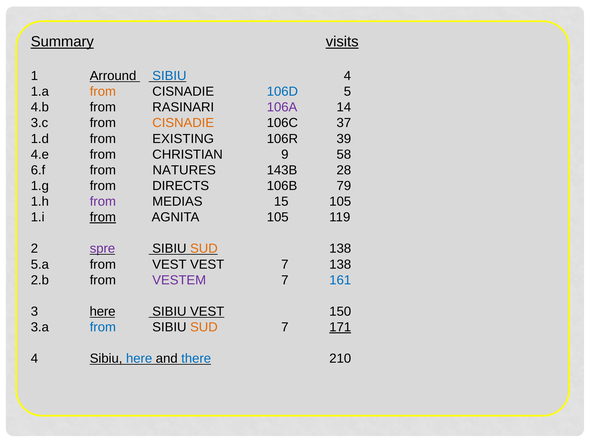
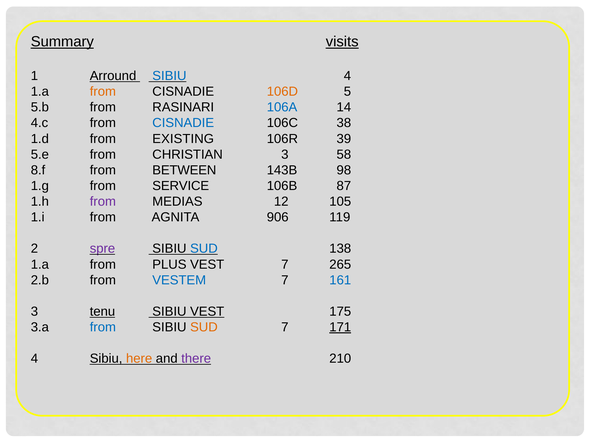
106D colour: blue -> orange
4.b: 4.b -> 5.b
106A colour: purple -> blue
3.c: 3.c -> 4.c
CISNADIE at (183, 123) colour: orange -> blue
37: 37 -> 38
4.e: 4.e -> 5.e
CHRISTIAN 9: 9 -> 3
6.f: 6.f -> 8.f
NATURES: NATURES -> BETWEEN
28: 28 -> 98
DIRECTS: DIRECTS -> SERVICE
79: 79 -> 87
15: 15 -> 12
from at (103, 217) underline: present -> none
AGNITA 105: 105 -> 906
SUD at (204, 249) colour: orange -> blue
5.a at (40, 265): 5.a -> 1.a
from VEST: VEST -> PLUS
7 138: 138 -> 265
VESTEM colour: purple -> blue
3 here: here -> tenu
150: 150 -> 175
here at (139, 359) colour: blue -> orange
there colour: blue -> purple
